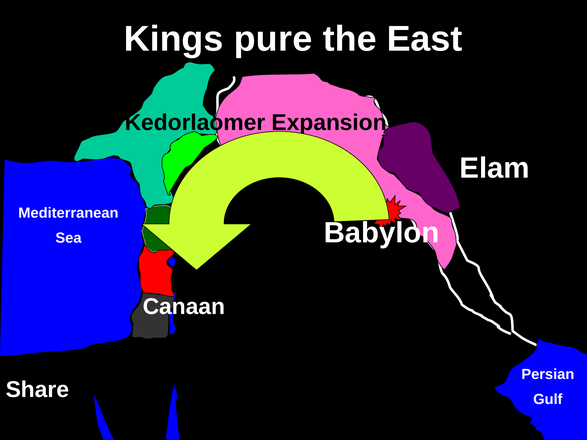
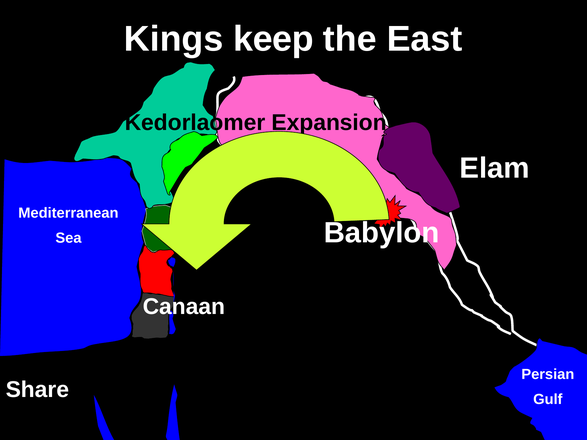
pure: pure -> keep
